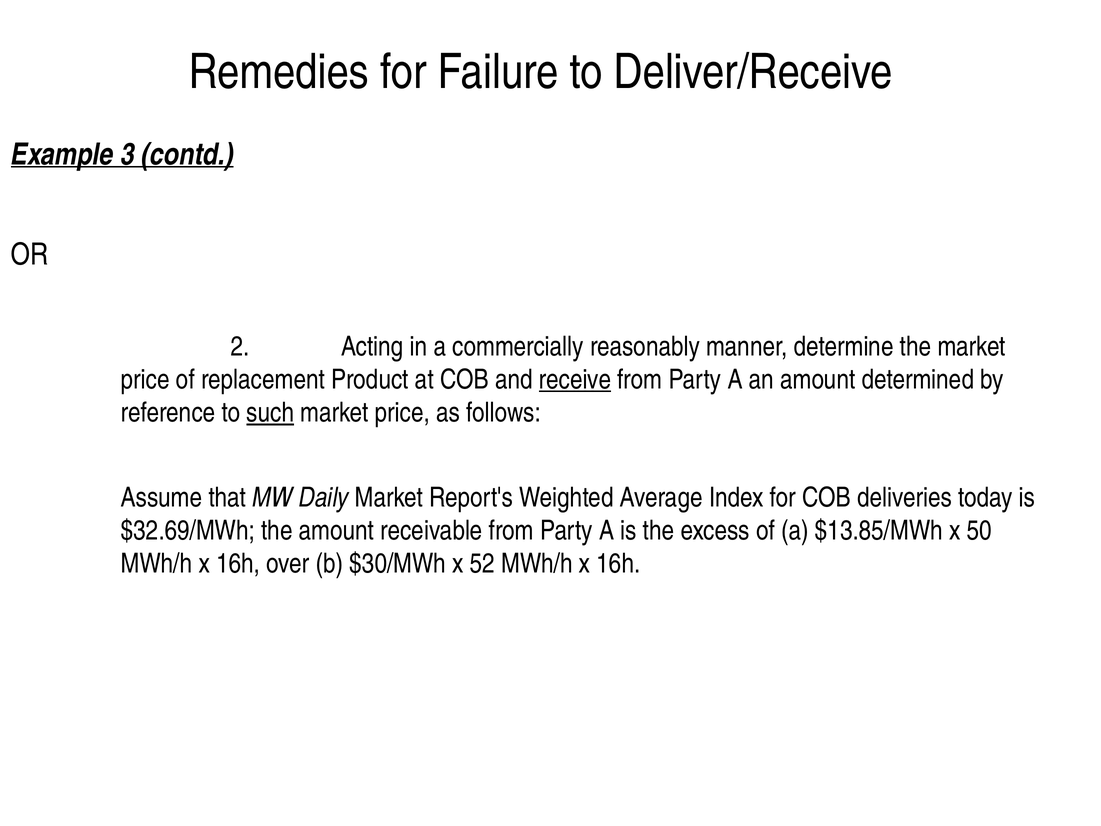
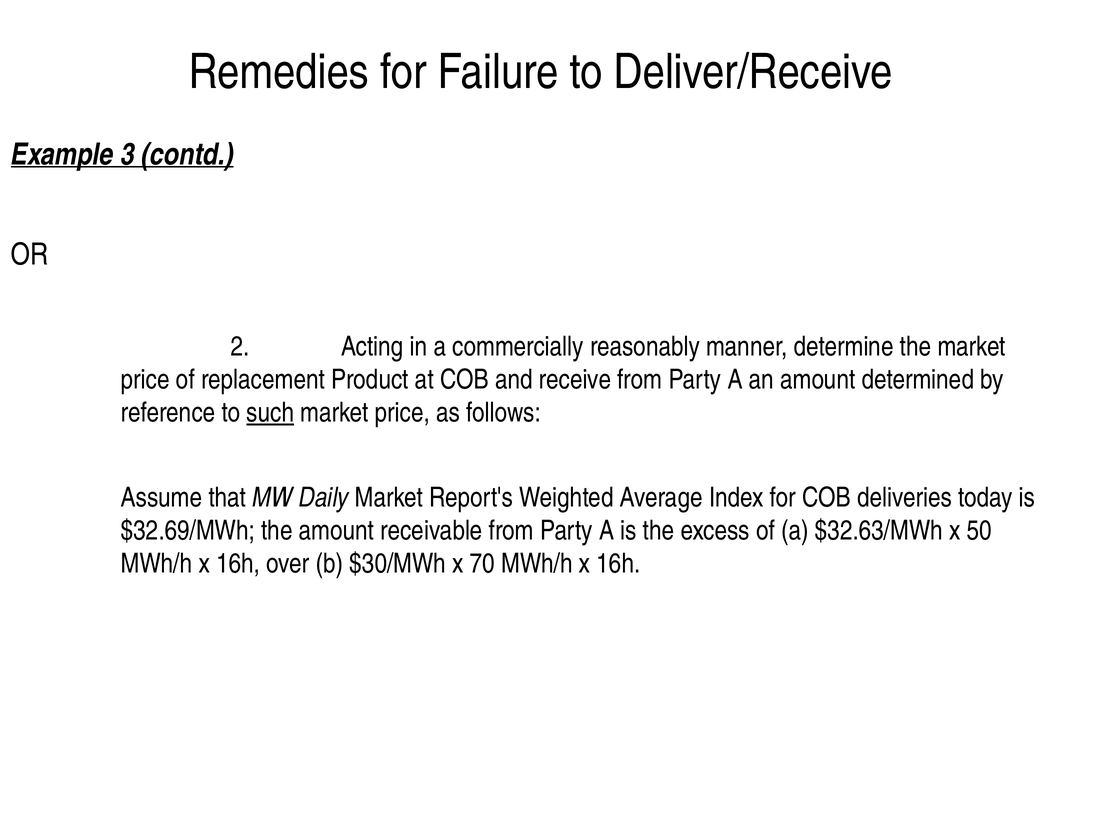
receive underline: present -> none
$13.85/MWh: $13.85/MWh -> $32.63/MWh
52: 52 -> 70
